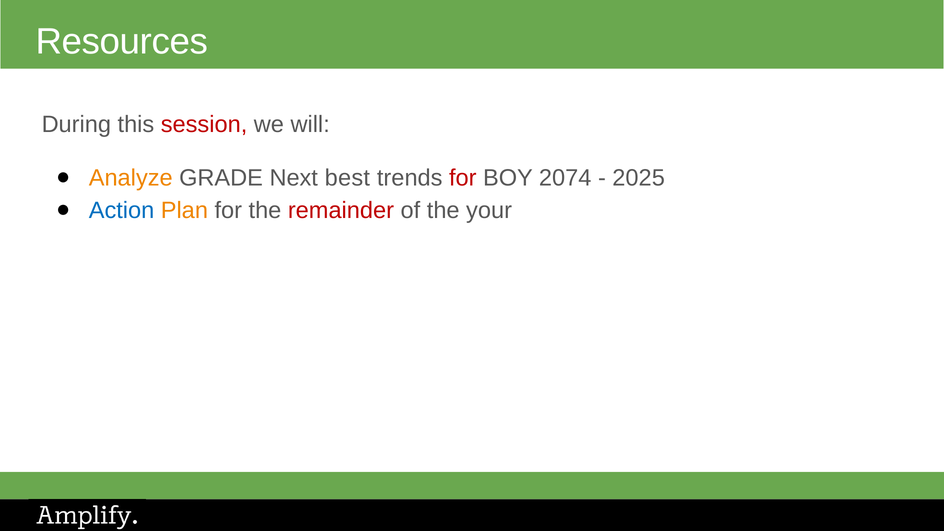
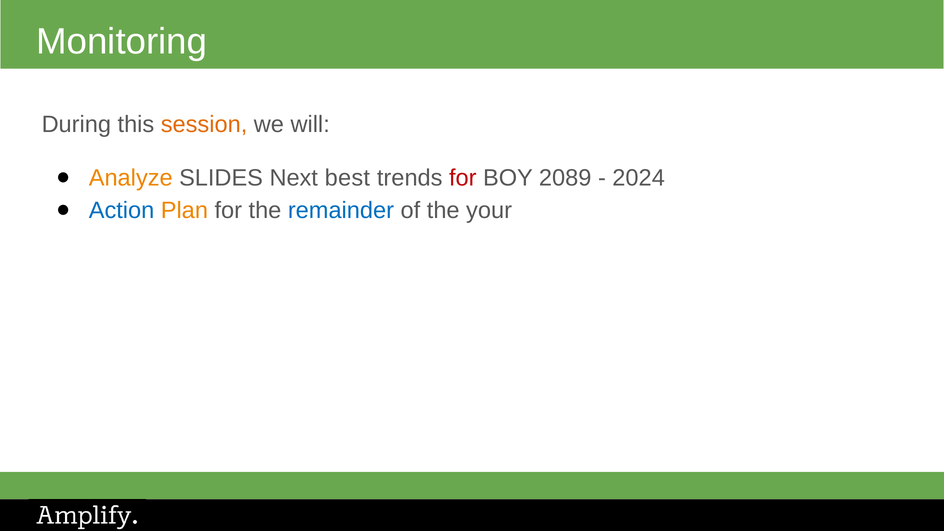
Resources: Resources -> Monitoring
session colour: red -> orange
GRADE: GRADE -> SLIDES
2074: 2074 -> 2089
2025: 2025 -> 2024
remainder colour: red -> blue
